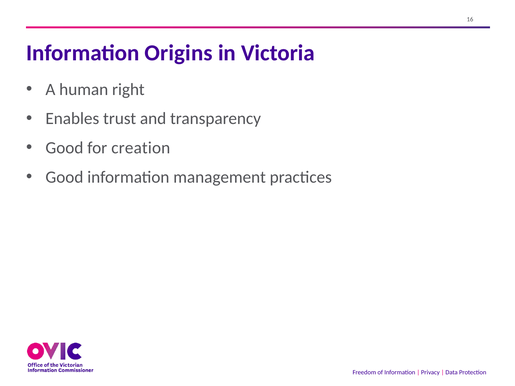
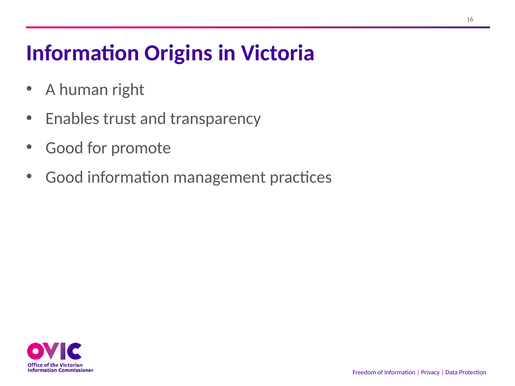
creation: creation -> promote
